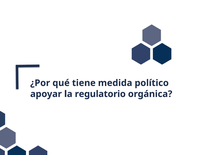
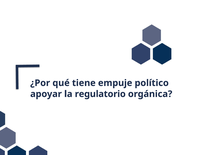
medida: medida -> empuje
